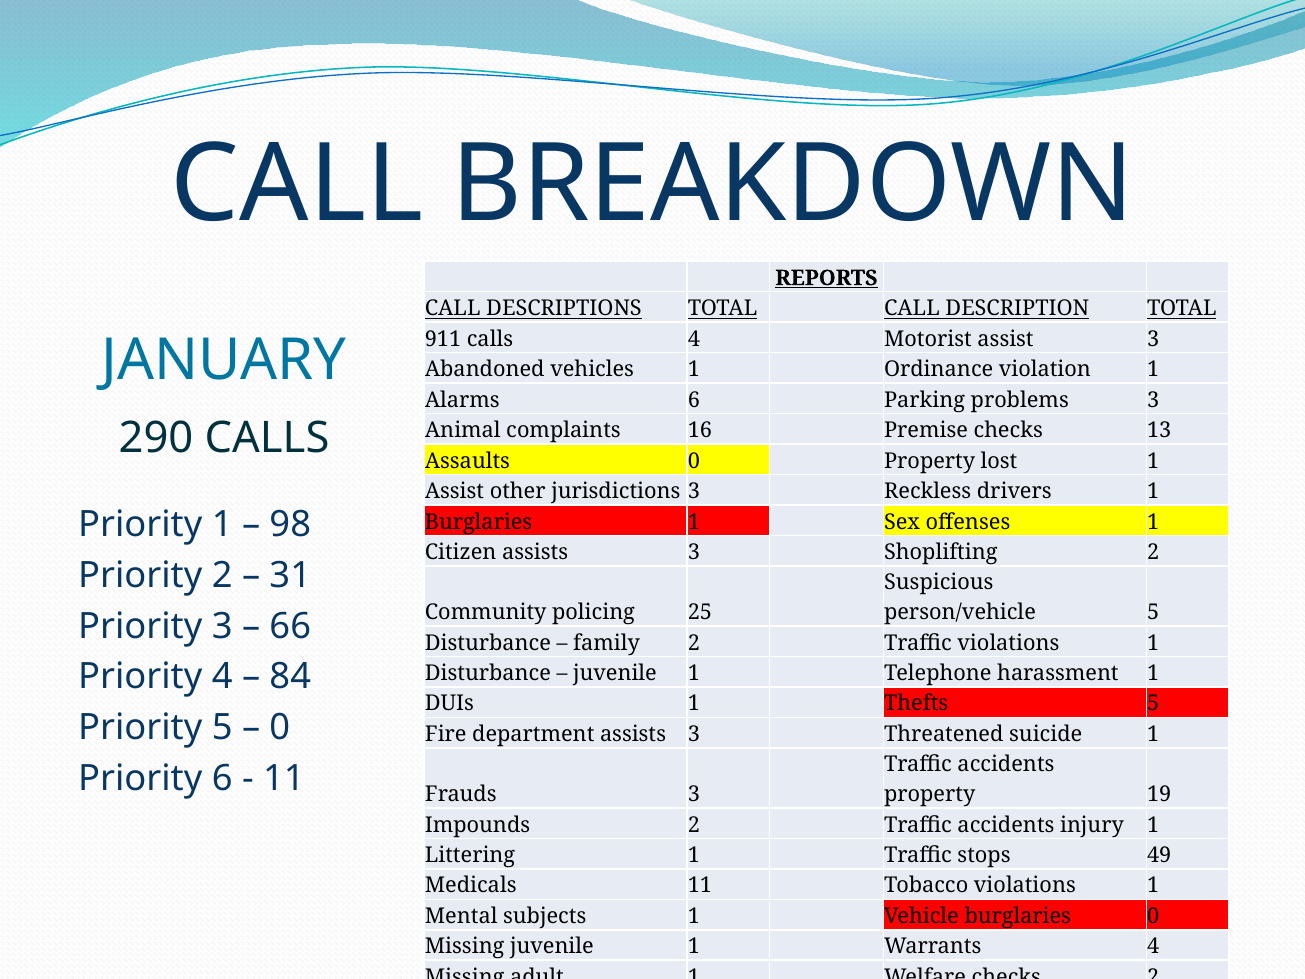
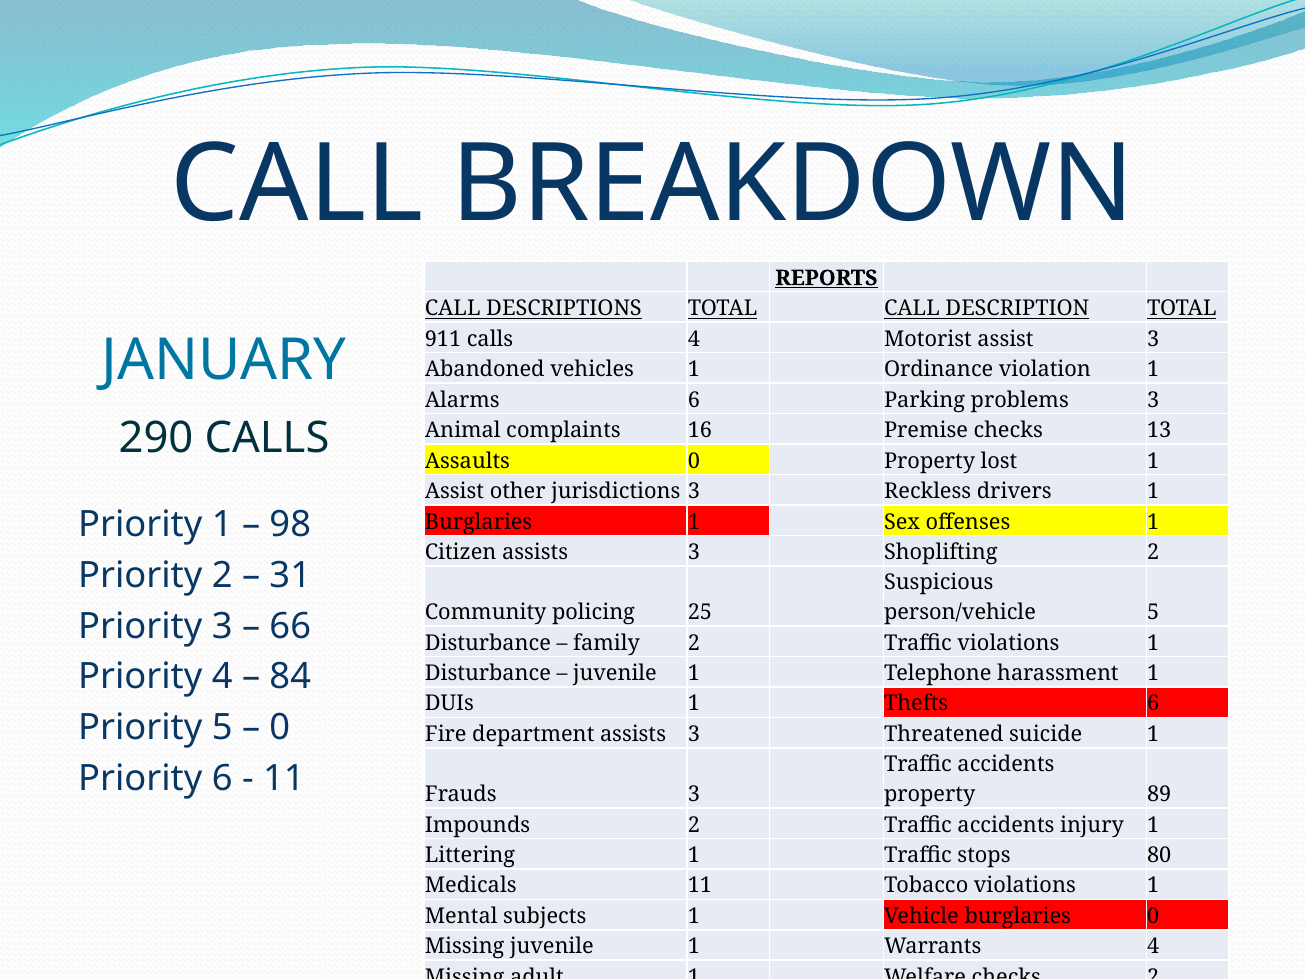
Thefts 5: 5 -> 6
19: 19 -> 89
49: 49 -> 80
